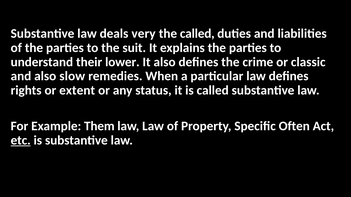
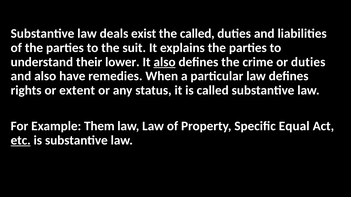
very: very -> exist
also at (165, 62) underline: none -> present
or classic: classic -> duties
slow: slow -> have
Often: Often -> Equal
